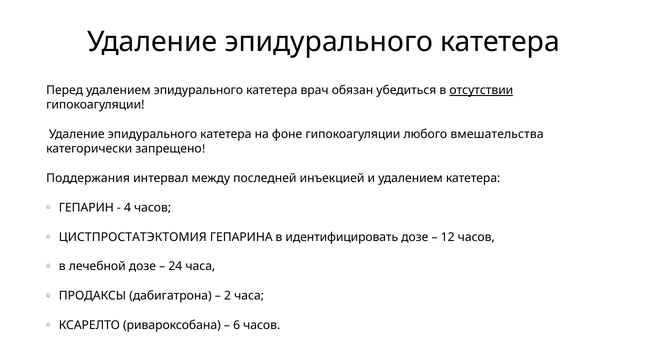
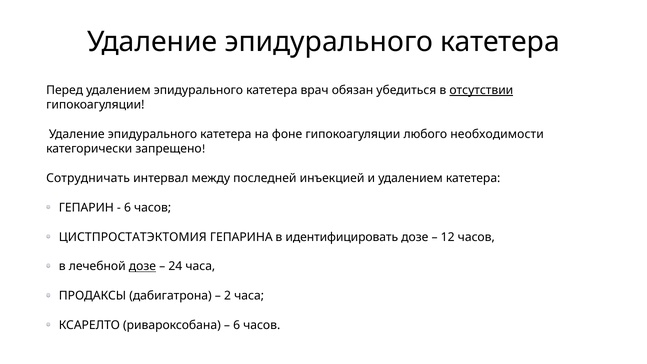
вмешательства: вмешательства -> необходимости
Поддержания: Поддержания -> Сотрудничать
4 at (127, 208): 4 -> 6
дозе at (142, 266) underline: none -> present
